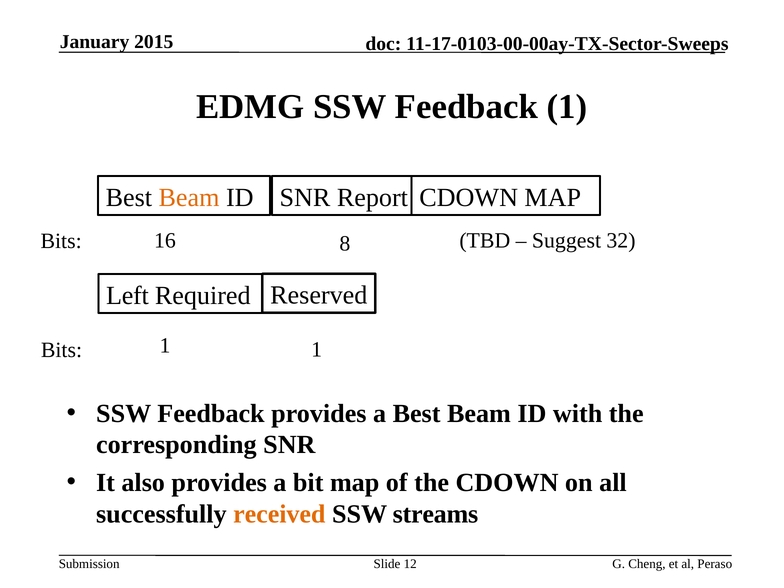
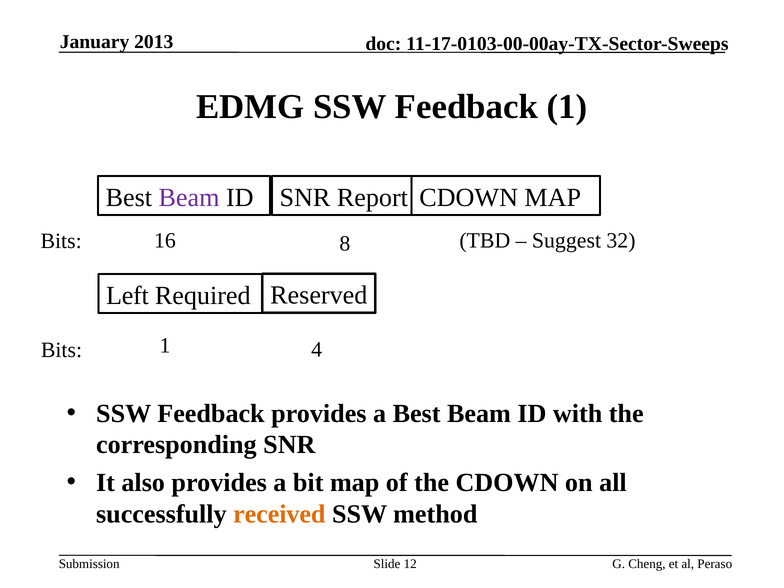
2015: 2015 -> 2013
Beam at (189, 197) colour: orange -> purple
1 1: 1 -> 4
streams: streams -> method
